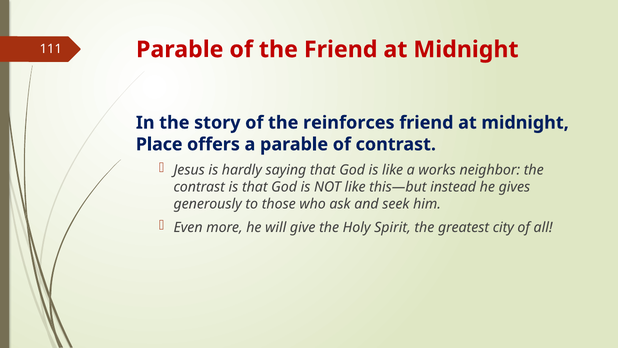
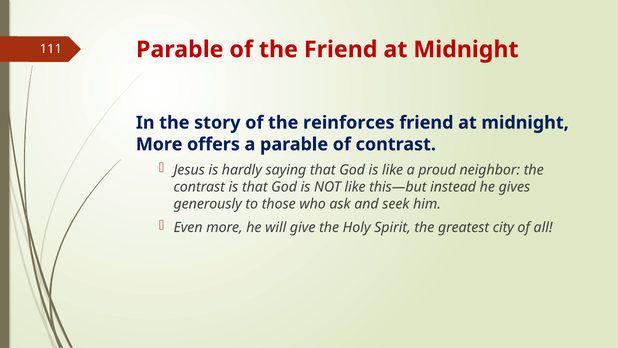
Place at (159, 144): Place -> More
works: works -> proud
